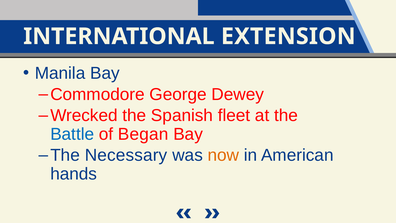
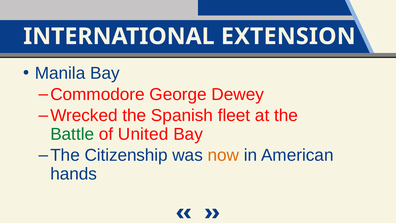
Battle colour: blue -> green
Began: Began -> United
Necessary: Necessary -> Citizenship
